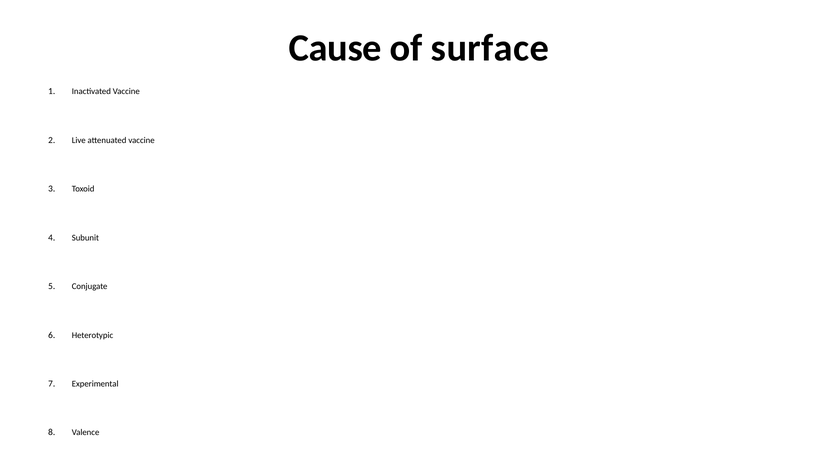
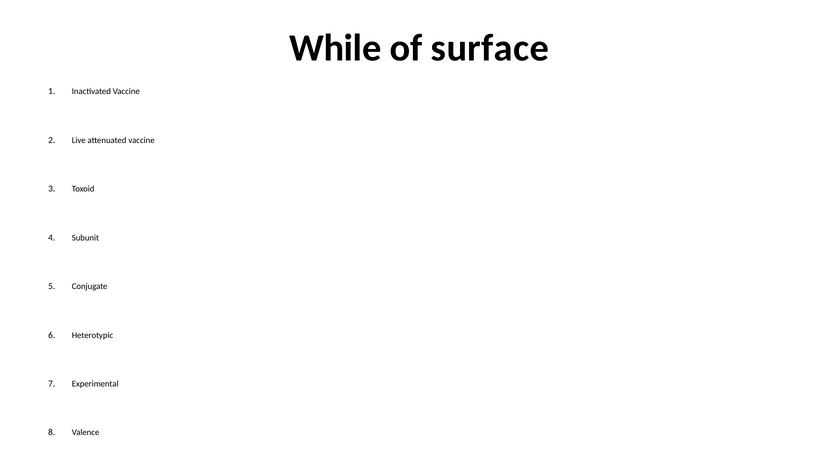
Cause: Cause -> While
